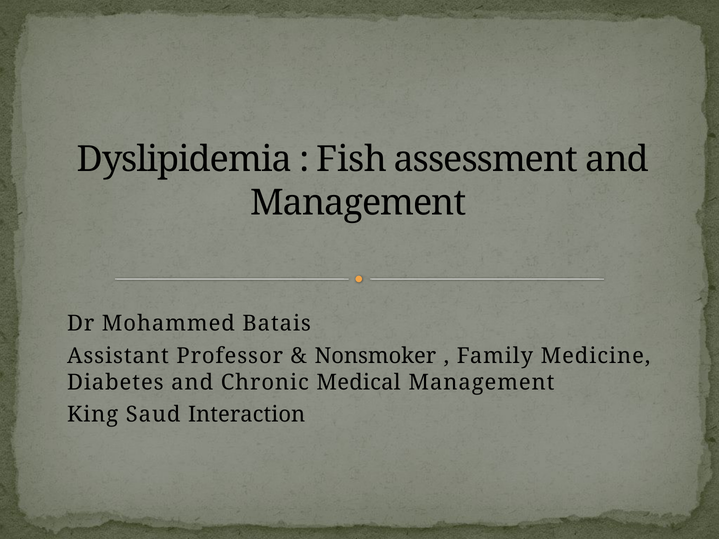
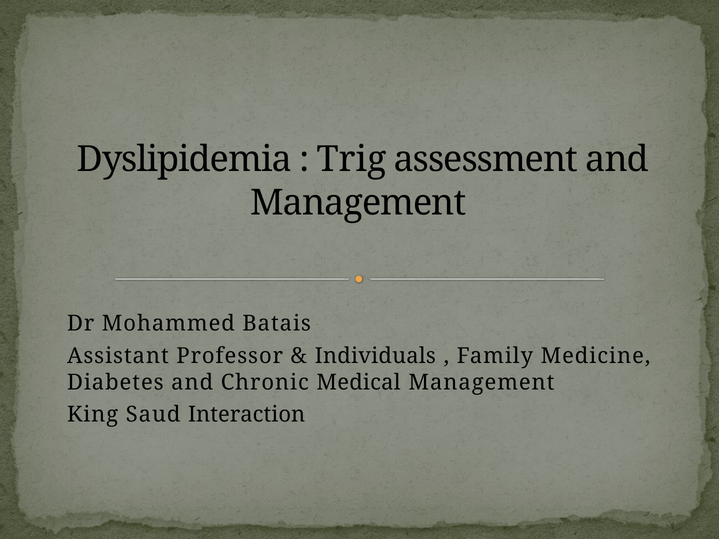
Fish: Fish -> Trig
Nonsmoker: Nonsmoker -> Individuals
